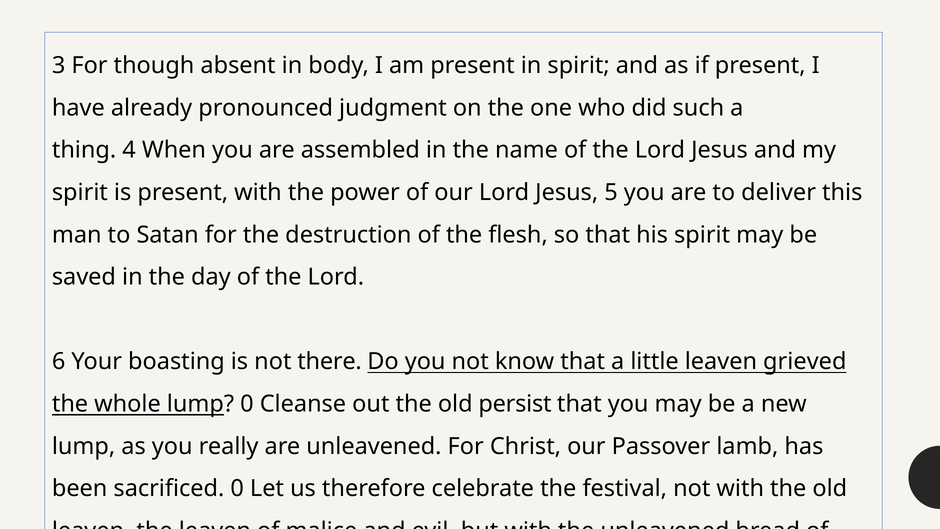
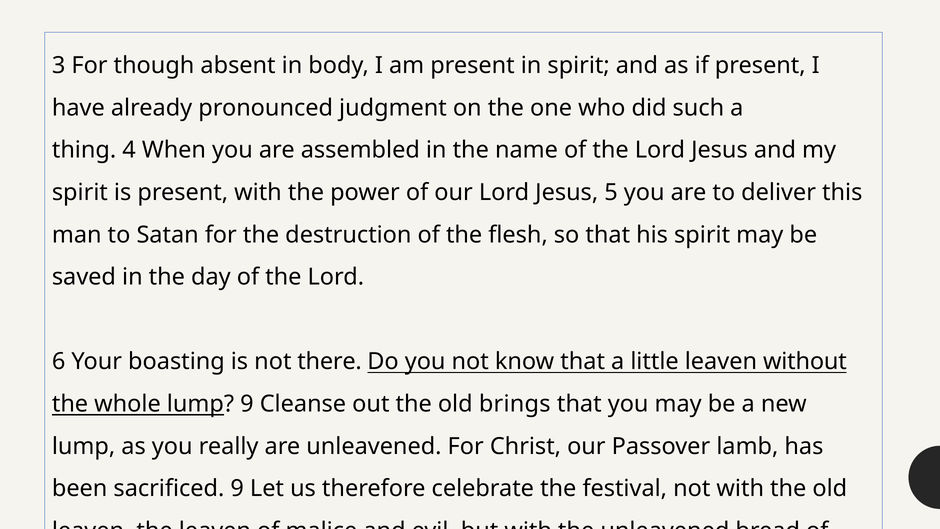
grieved: grieved -> without
lump 0: 0 -> 9
persist: persist -> brings
sacrificed 0: 0 -> 9
